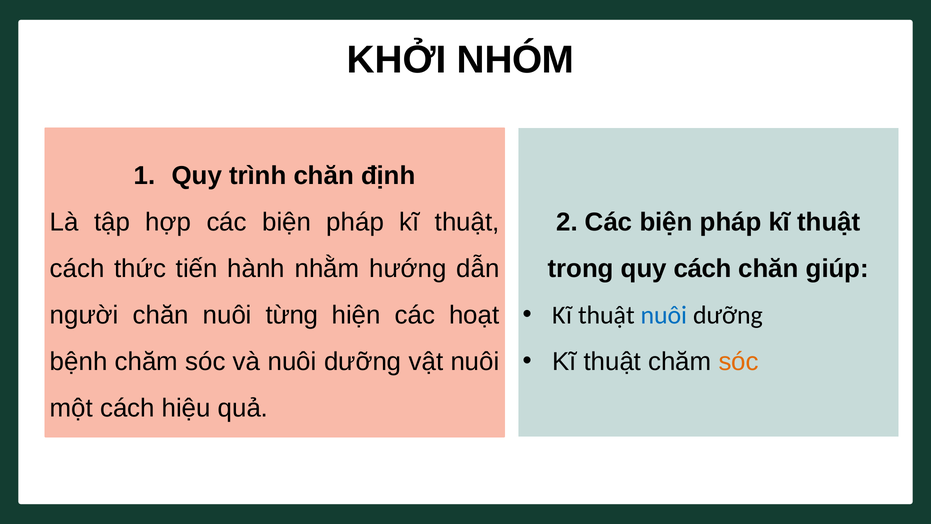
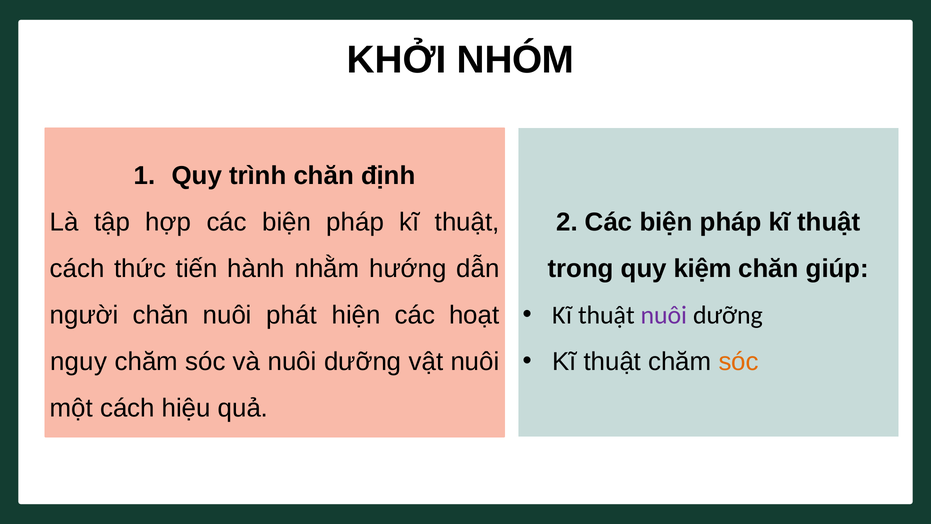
quy cách: cách -> kiệm
nuôi at (664, 315) colour: blue -> purple
từng: từng -> phát
bệnh: bệnh -> nguy
